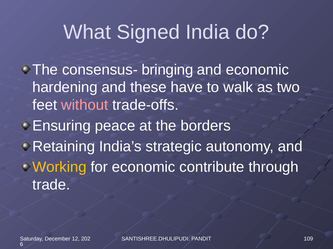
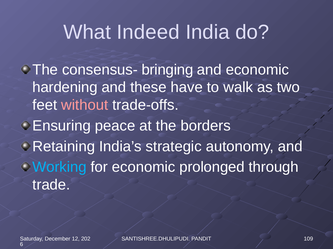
Signed: Signed -> Indeed
Working colour: yellow -> light blue
contribute: contribute -> prolonged
